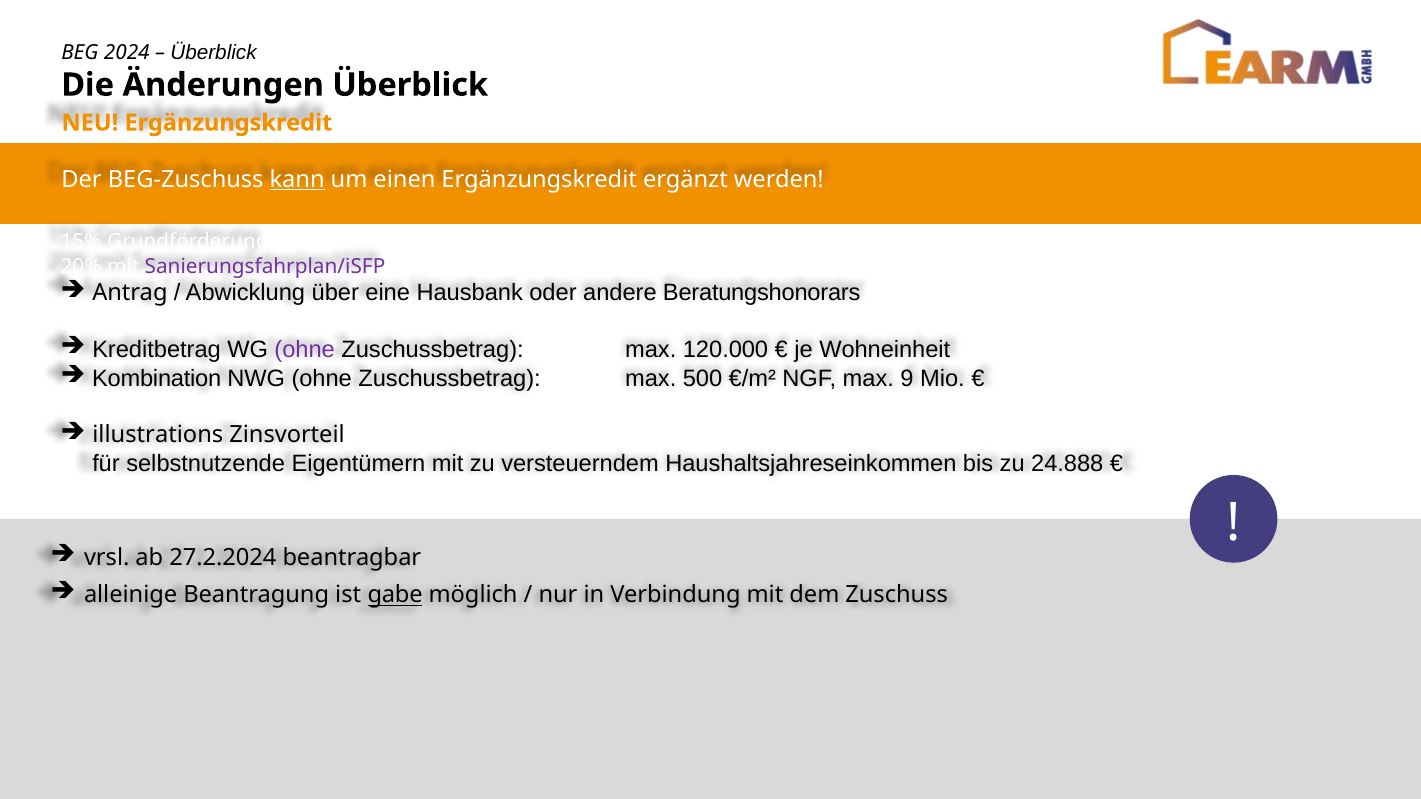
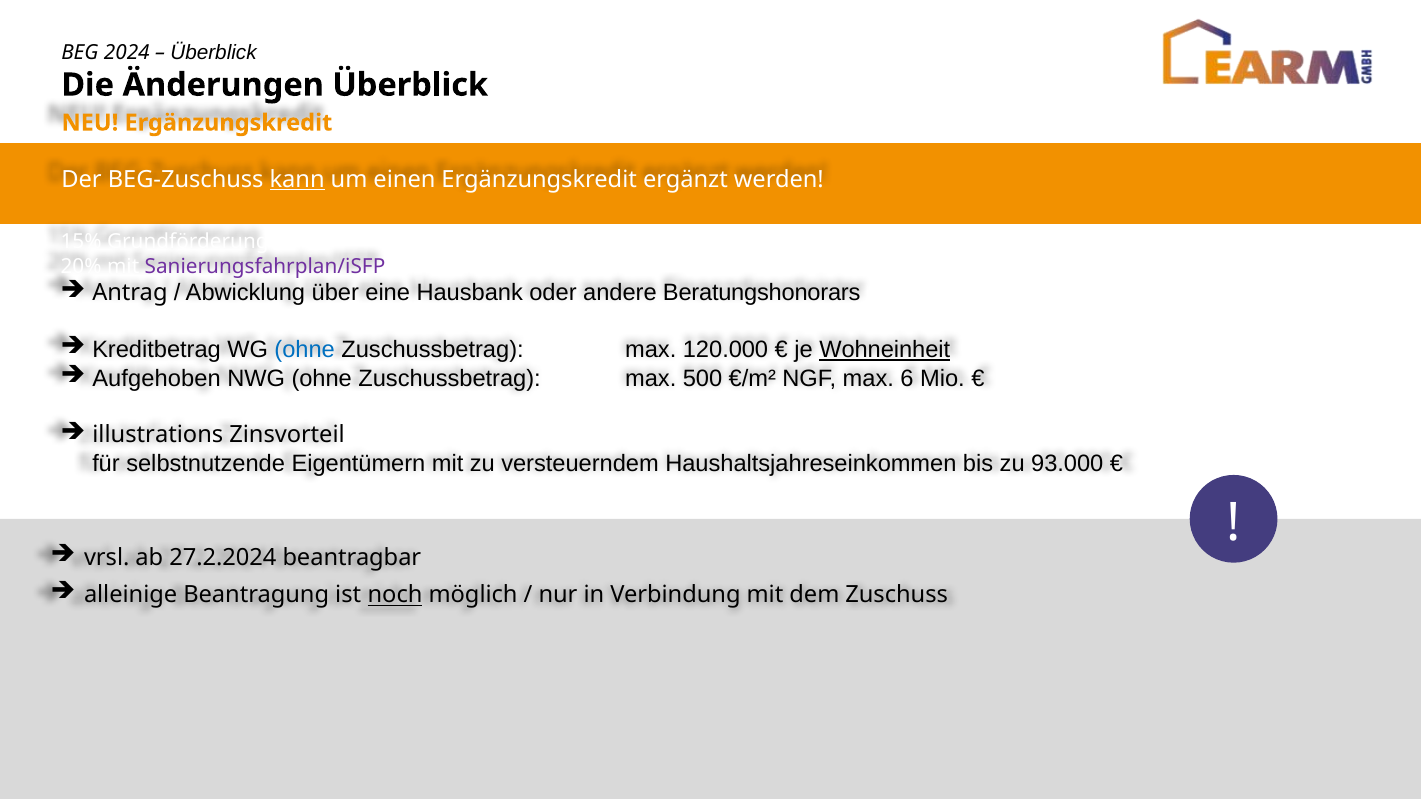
ohne at (305, 350) colour: purple -> blue
Wohneinheit underline: none -> present
Kombination: Kombination -> Aufgehoben
9: 9 -> 6
24.888: 24.888 -> 93.000
gabe: gabe -> noch
